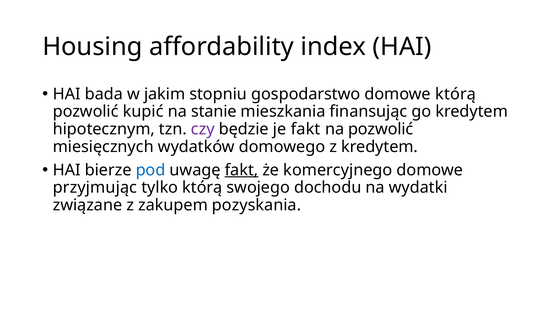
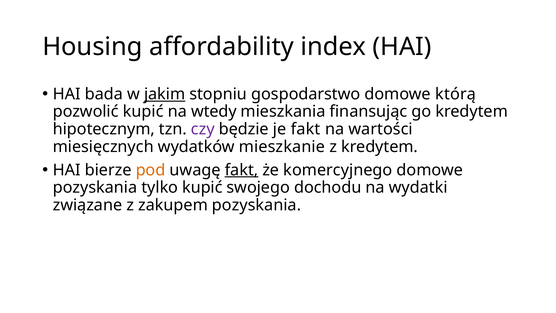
jakim underline: none -> present
stanie: stanie -> wtedy
na pozwolić: pozwolić -> wartości
domowego: domowego -> mieszkanie
pod colour: blue -> orange
przyjmując at (95, 187): przyjmując -> pozyskania
tylko którą: którą -> kupić
